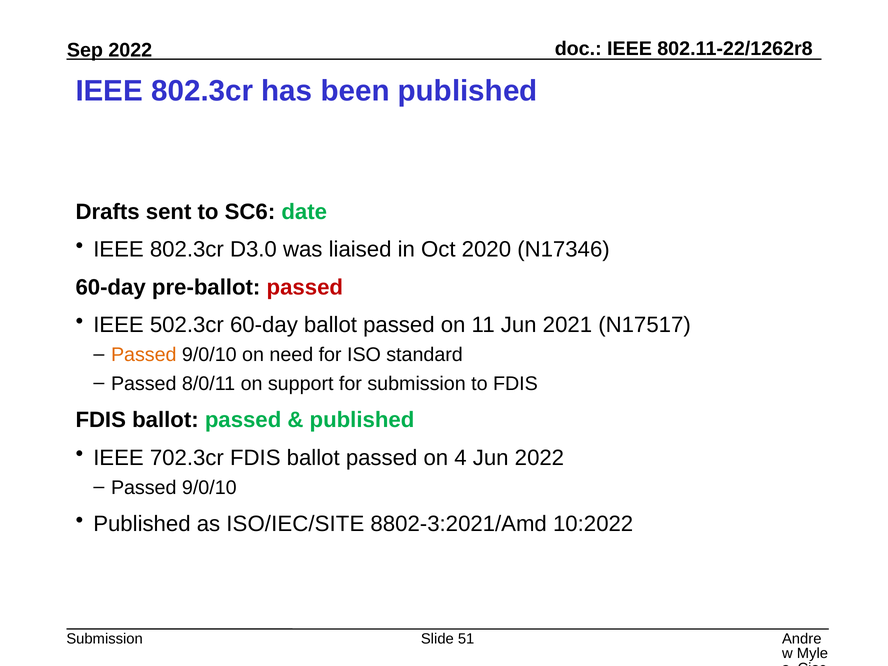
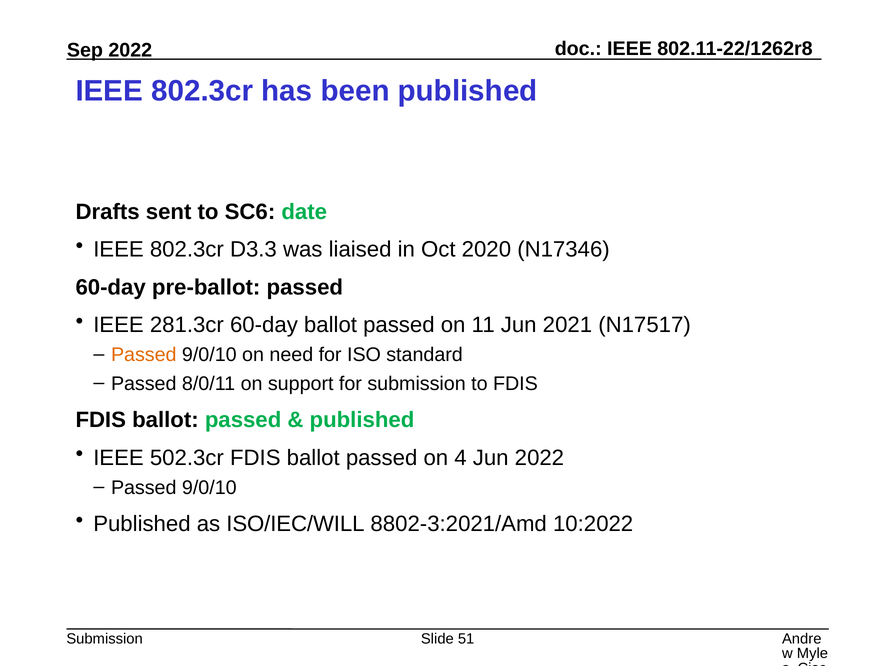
D3.0: D3.0 -> D3.3
passed at (305, 287) colour: red -> black
502.3cr: 502.3cr -> 281.3cr
702.3cr: 702.3cr -> 502.3cr
ISO/IEC/SITE: ISO/IEC/SITE -> ISO/IEC/WILL
